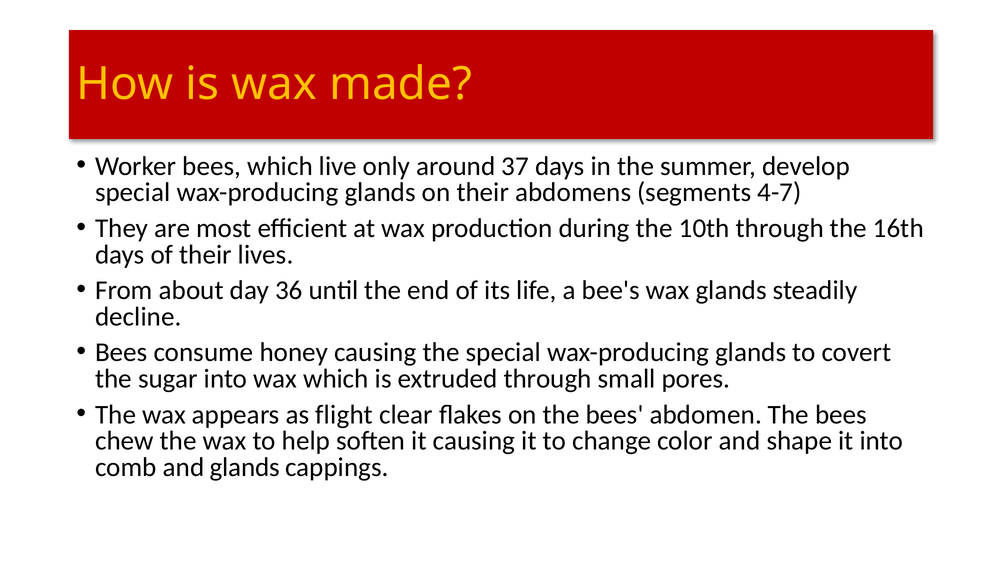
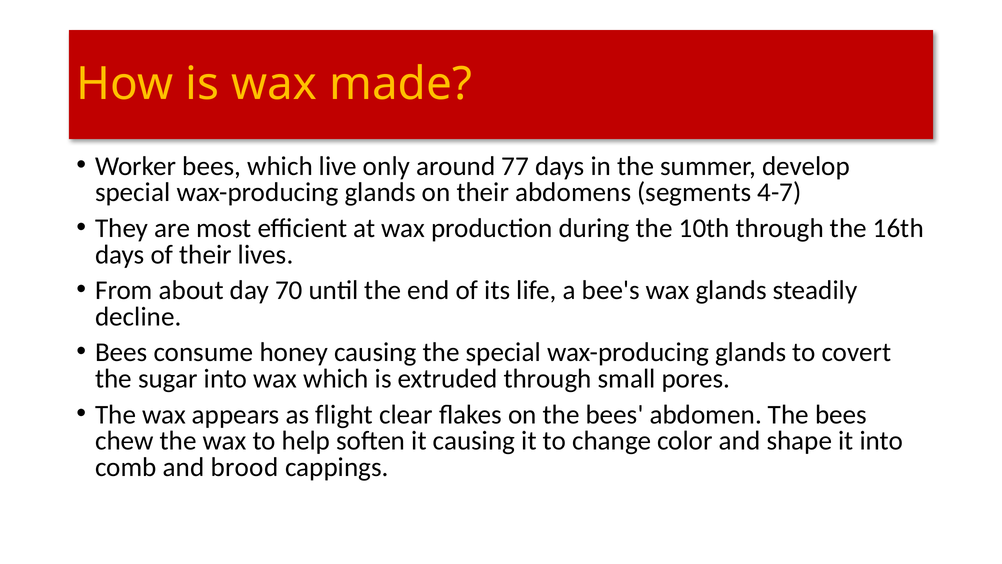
37: 37 -> 77
36: 36 -> 70
and glands: glands -> brood
